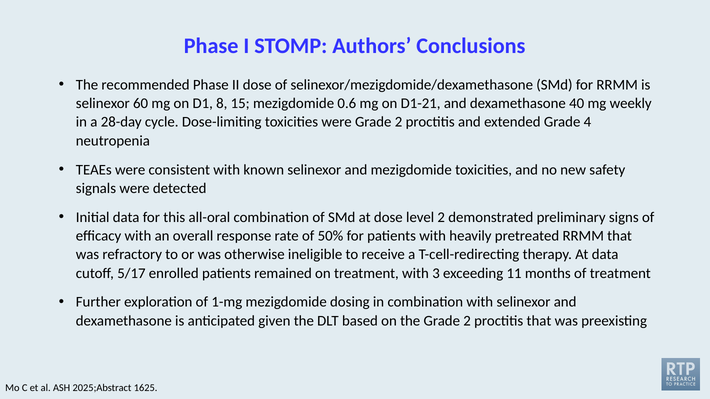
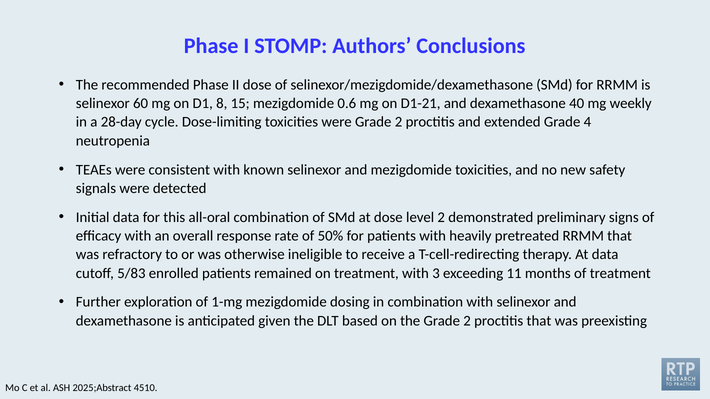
5/17: 5/17 -> 5/83
1625: 1625 -> 4510
